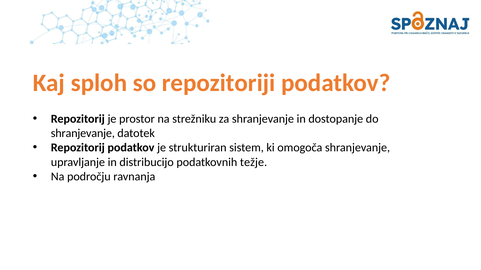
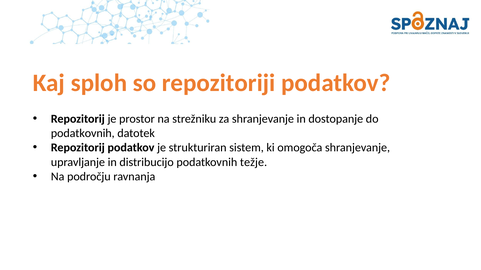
shranjevanje at (83, 134): shranjevanje -> podatkovnih
